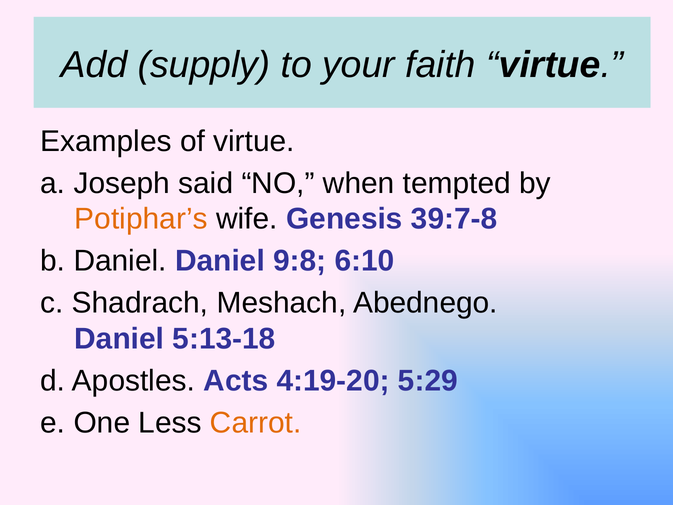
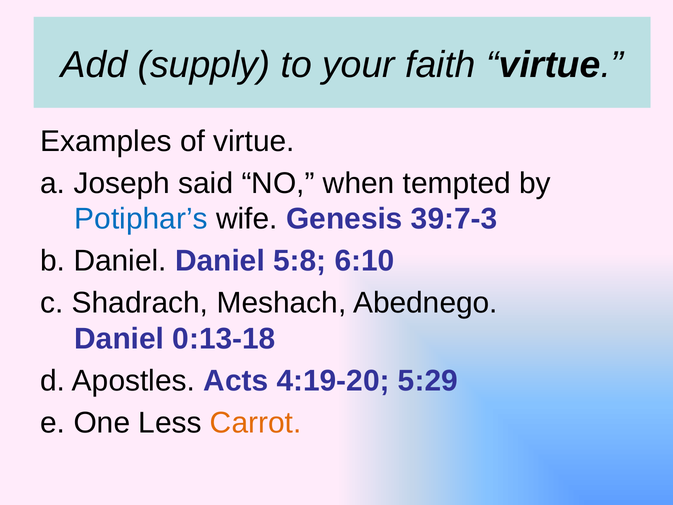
Potiphar’s colour: orange -> blue
39:7-8: 39:7-8 -> 39:7-3
9:8: 9:8 -> 5:8
5:13-18: 5:13-18 -> 0:13-18
